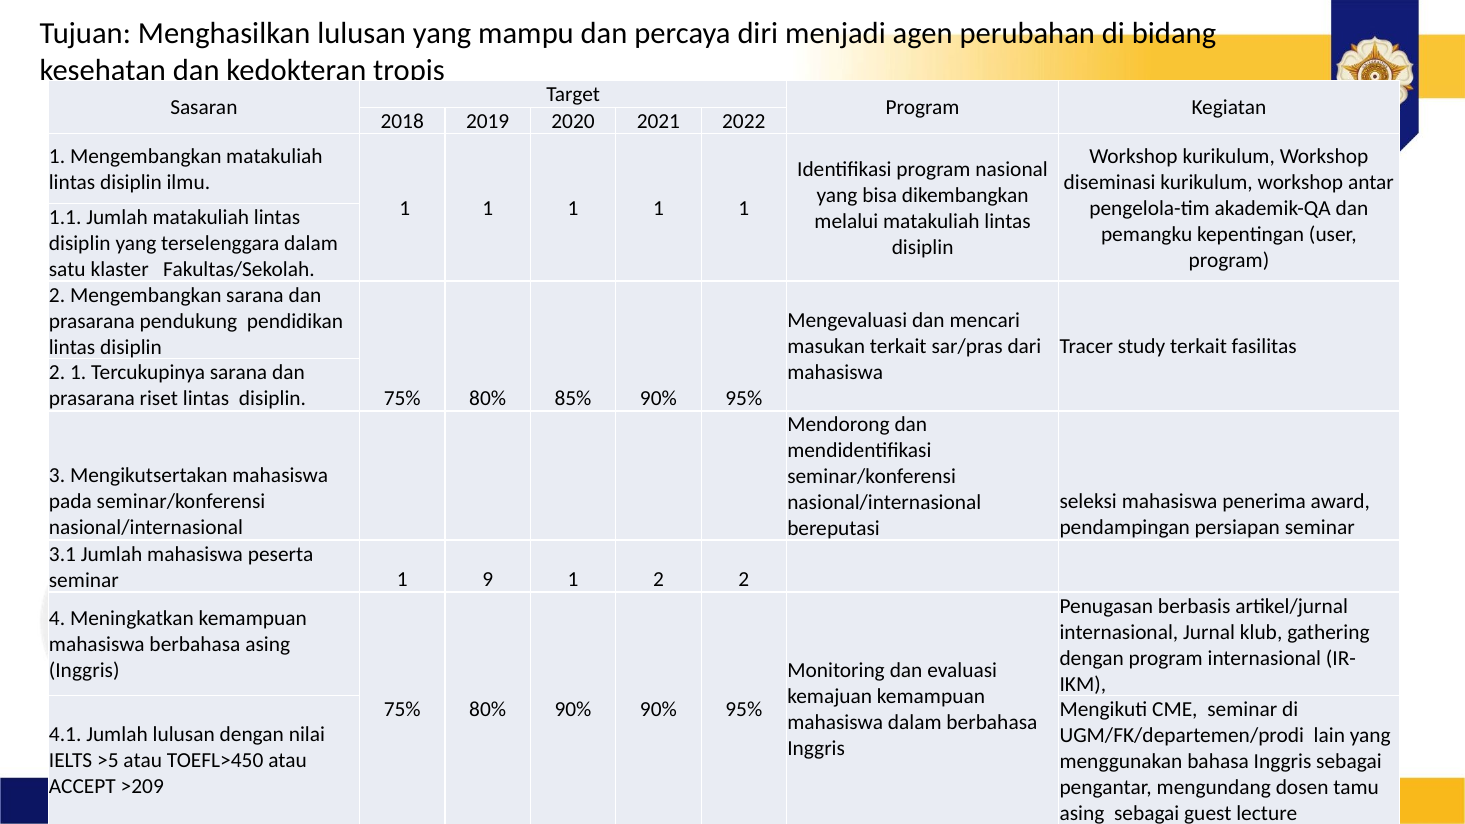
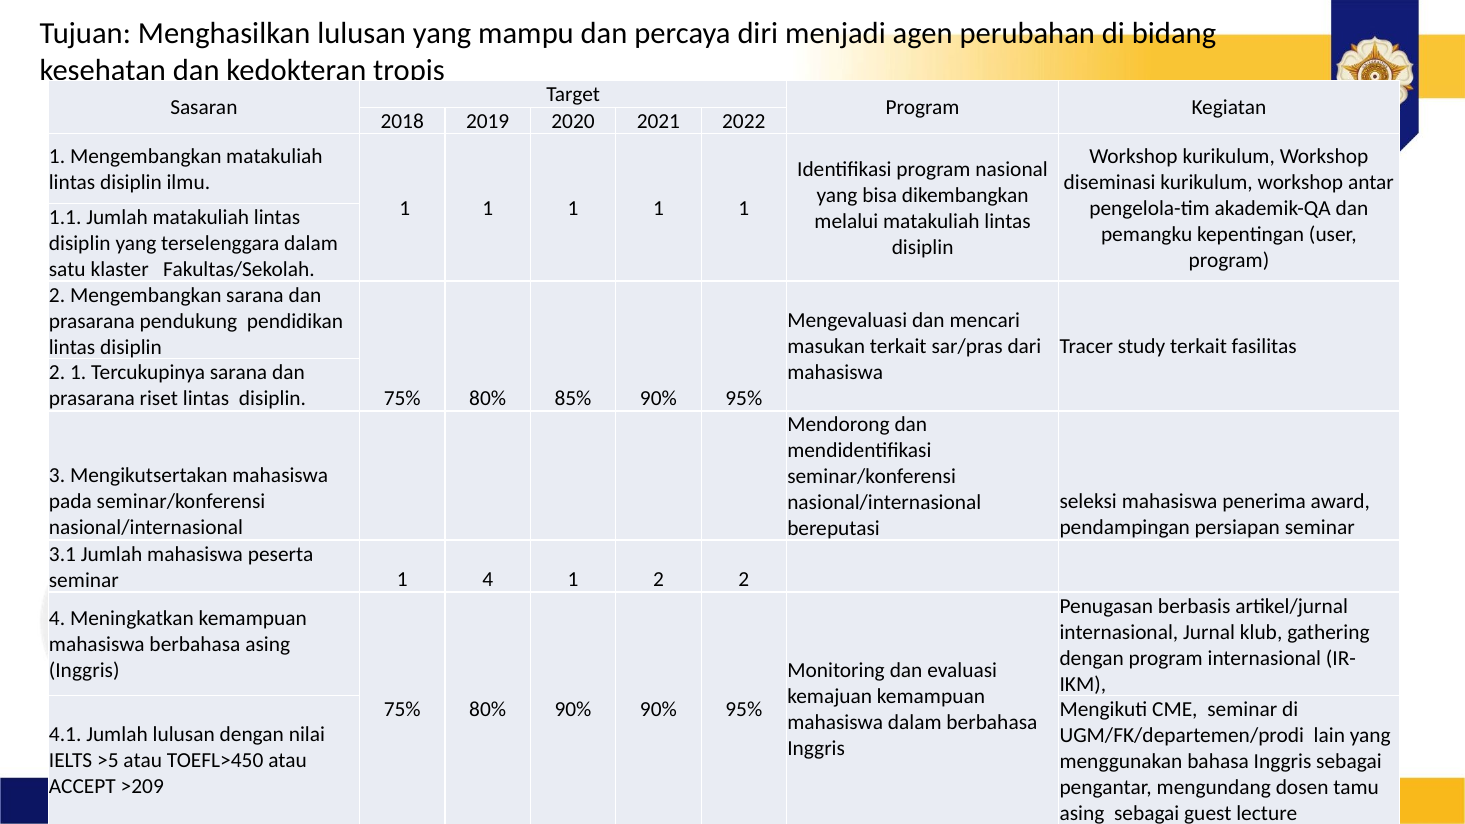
1 9: 9 -> 4
